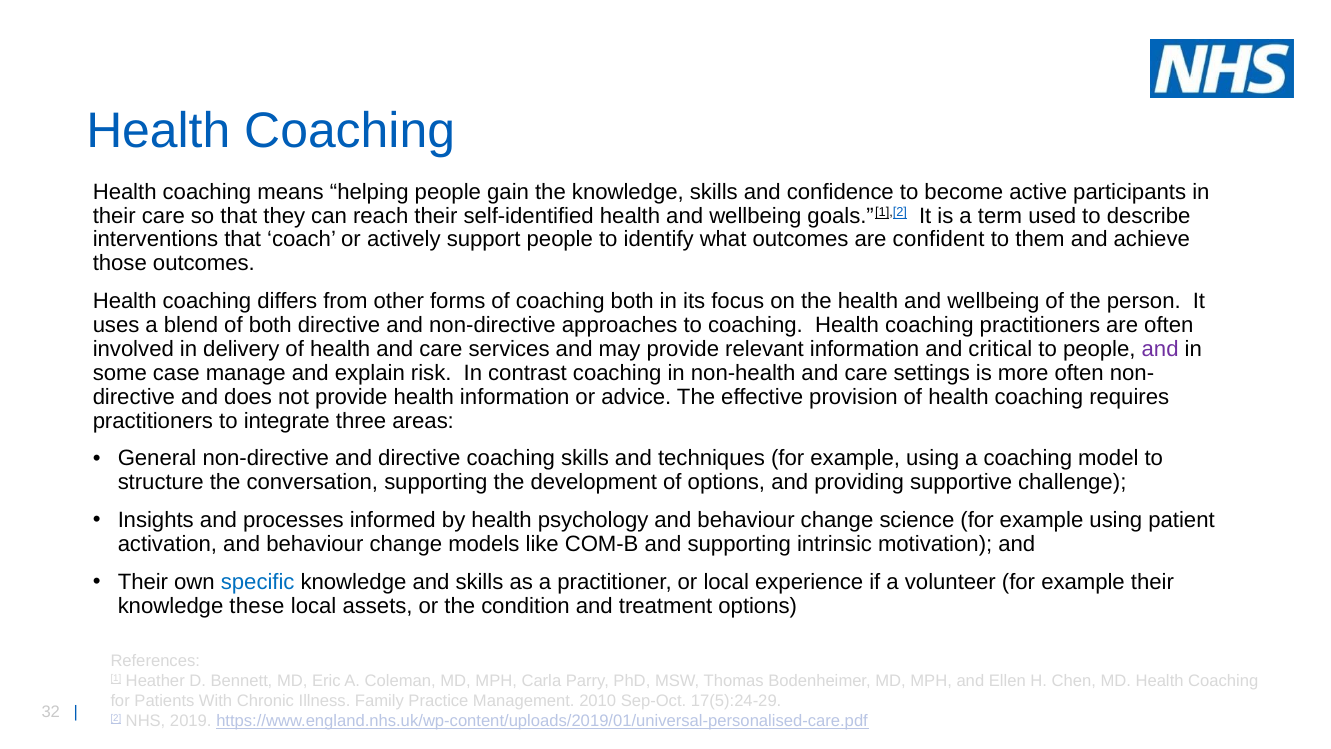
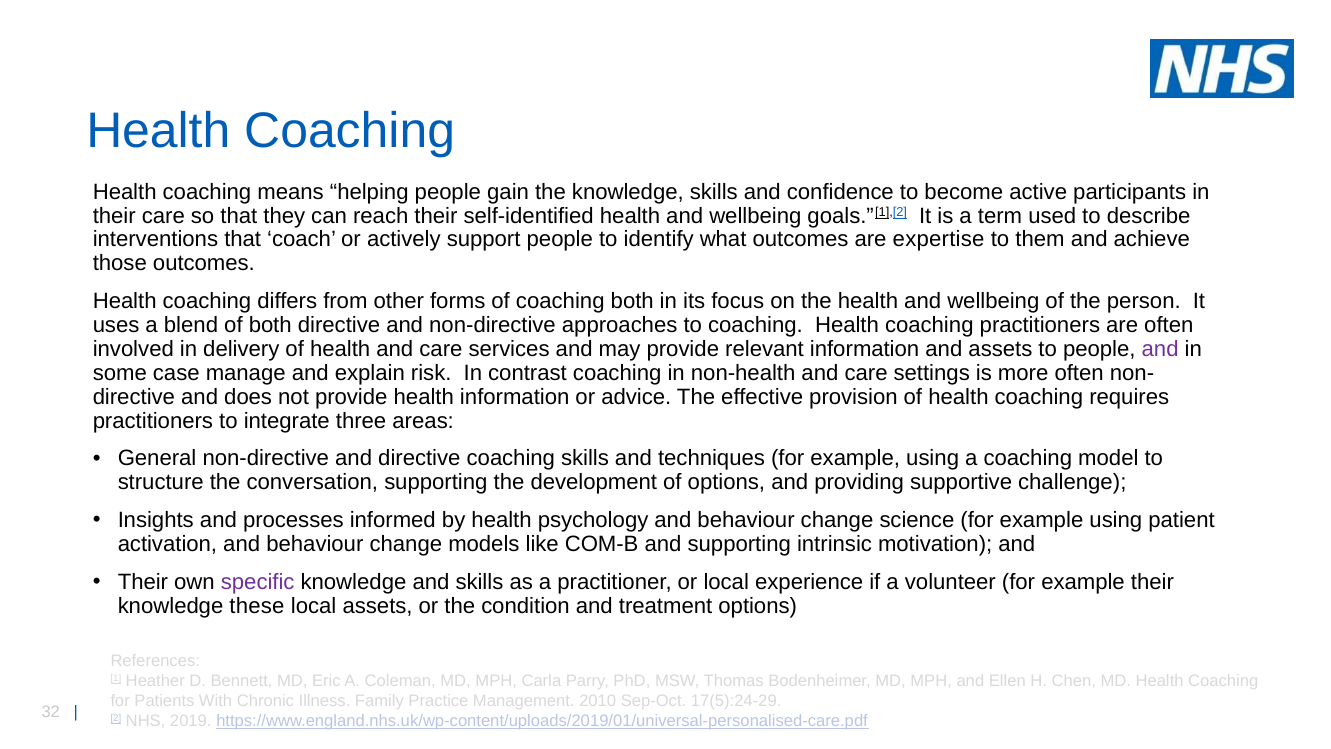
confident: confident -> expertise
and critical: critical -> assets
specific colour: blue -> purple
